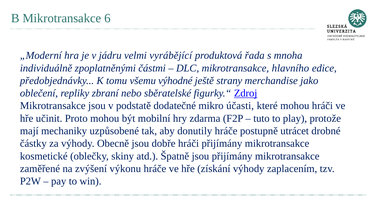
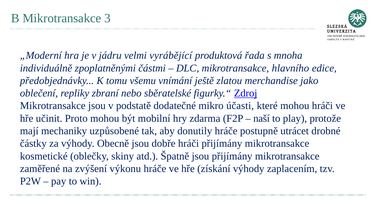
6: 6 -> 3
výhodné: výhodné -> vnímání
strany: strany -> zlatou
tuto: tuto -> naší
